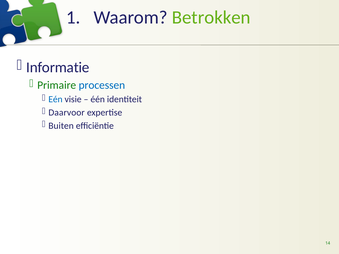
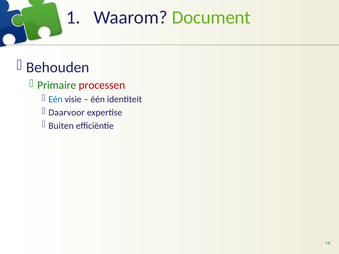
Betrokken: Betrokken -> Document
Informatie: Informatie -> Behouden
processen colour: blue -> red
